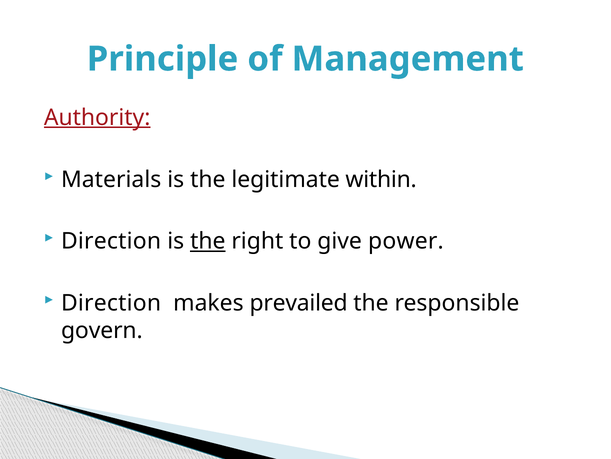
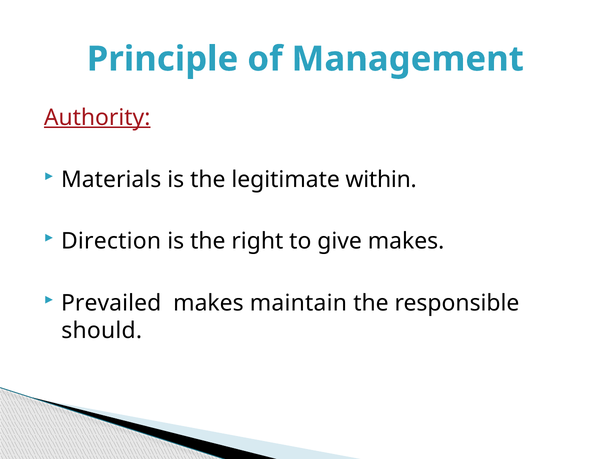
the at (208, 241) underline: present -> none
give power: power -> makes
Direction at (111, 303): Direction -> Prevailed
prevailed: prevailed -> maintain
govern: govern -> should
